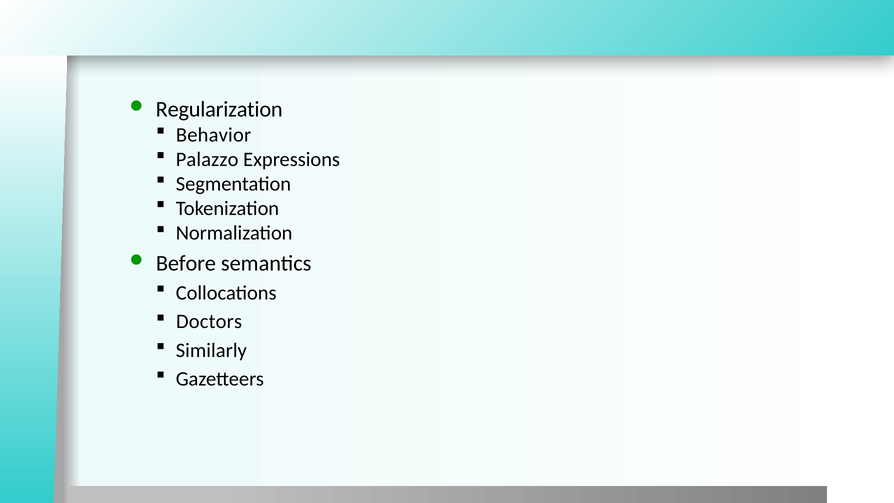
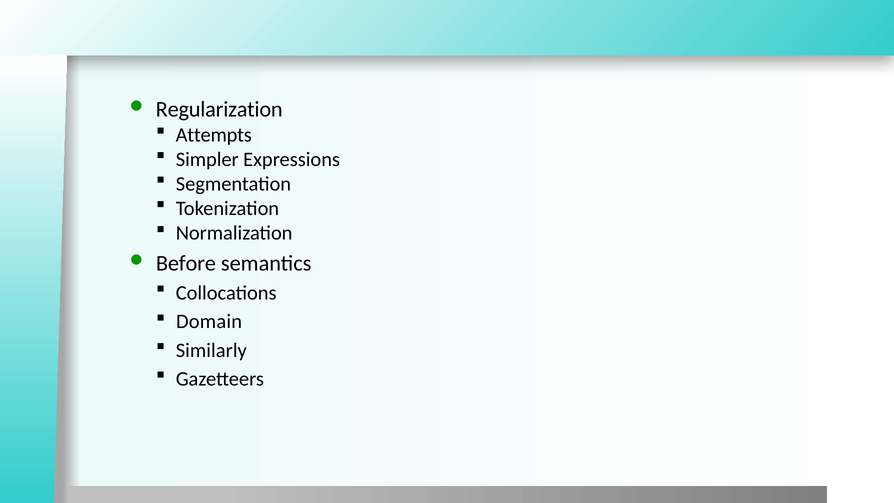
Behavior: Behavior -> Attempts
Palazzo: Palazzo -> Simpler
Doctors: Doctors -> Domain
